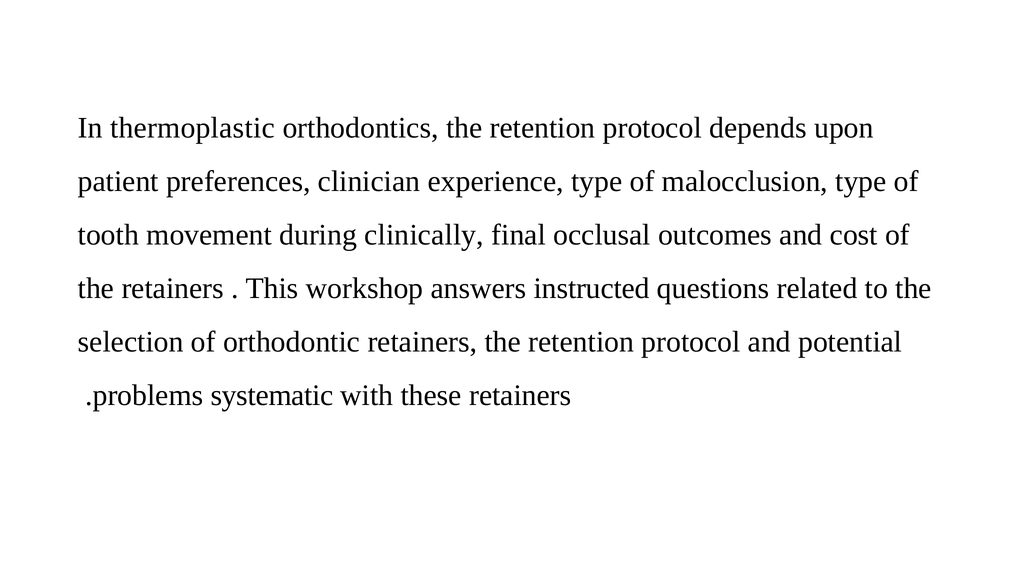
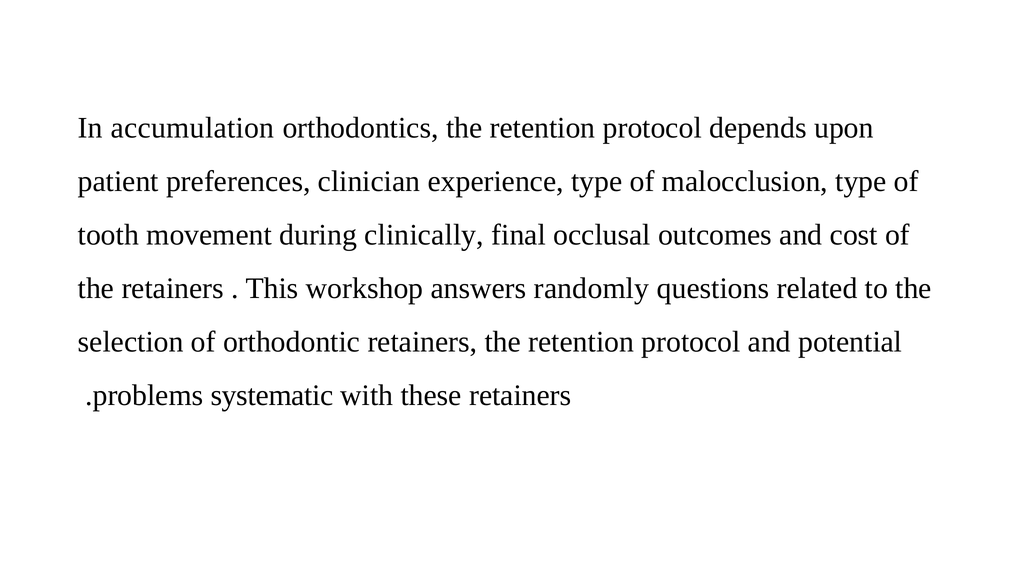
thermoplastic: thermoplastic -> accumulation
instructed: instructed -> randomly
